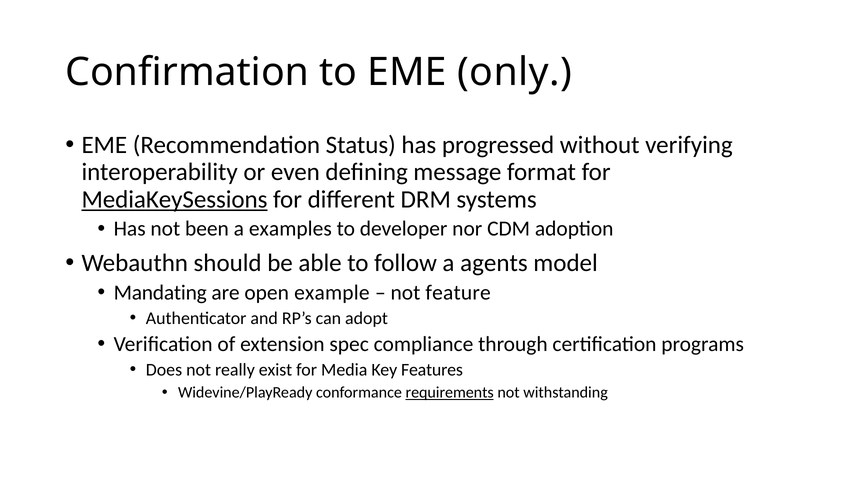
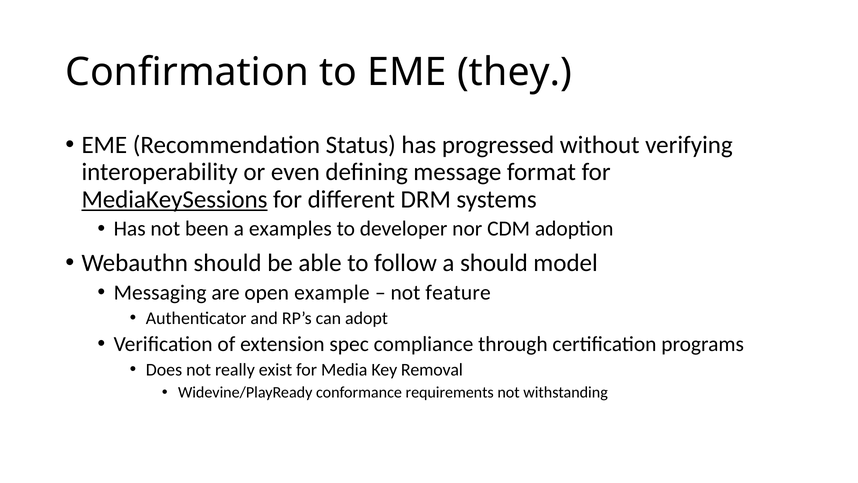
only: only -> they
a agents: agents -> should
Mandating: Mandating -> Messaging
Features: Features -> Removal
requirements underline: present -> none
